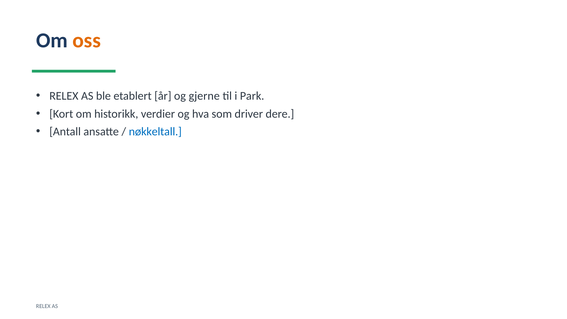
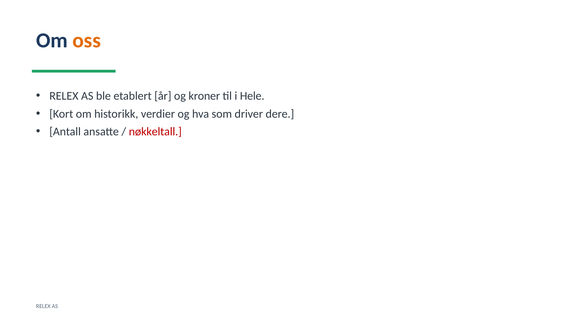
gjerne: gjerne -> kroner
Park: Park -> Hele
nøkkeltall colour: blue -> red
